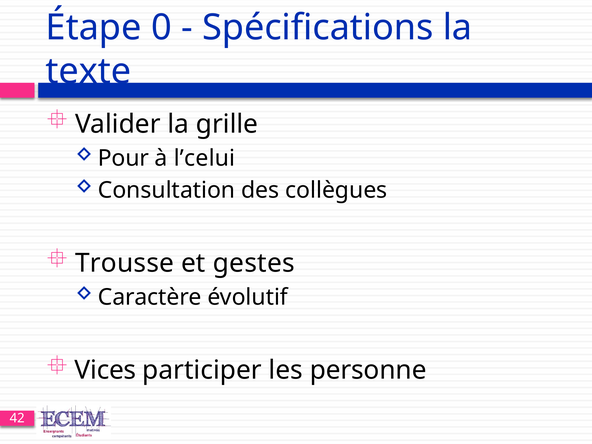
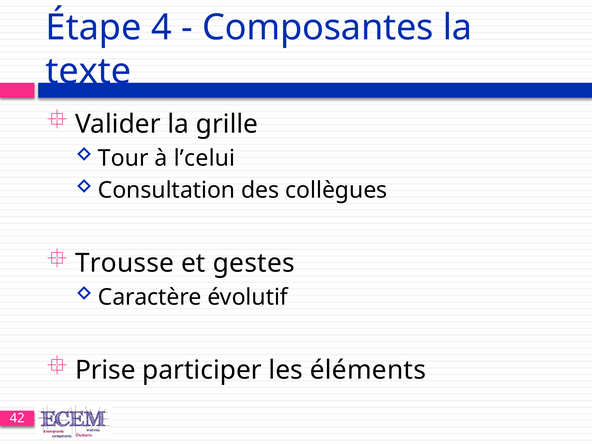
0: 0 -> 4
Spécifications: Spécifications -> Composantes
Pour: Pour -> Tour
Vices: Vices -> Prise
personne: personne -> éléments
